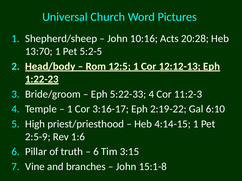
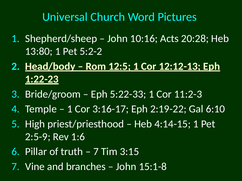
13:70: 13:70 -> 13:80
5:2-5: 5:2-5 -> 5:2-2
5:22-33 4: 4 -> 1
6 at (96, 152): 6 -> 7
